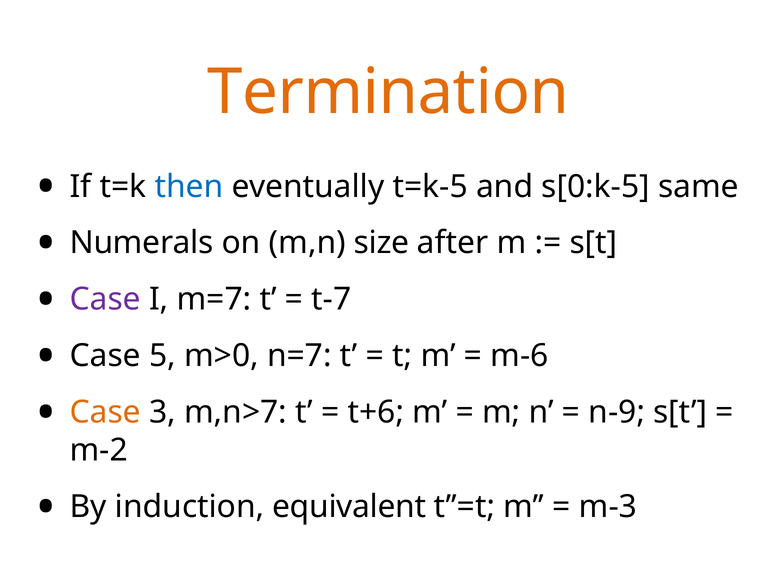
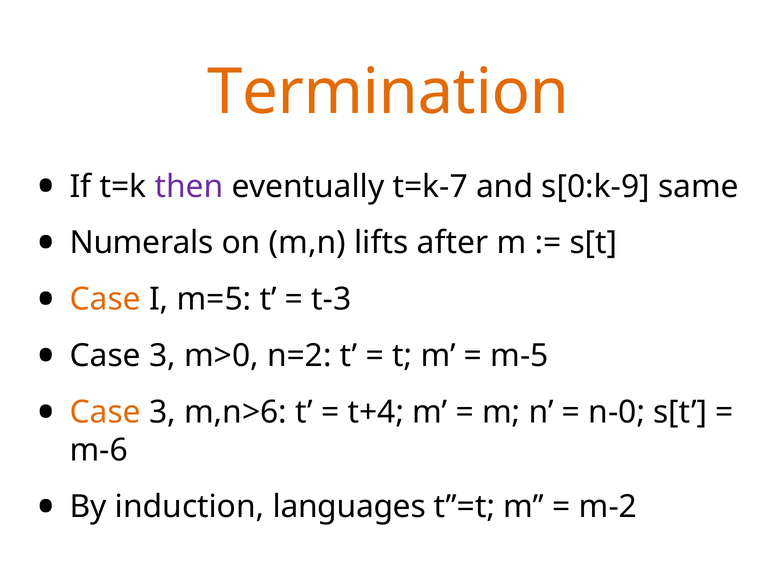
then colour: blue -> purple
t=k-5: t=k-5 -> t=k-7
s[0:k-5: s[0:k-5 -> s[0:k-9
size: size -> lifts
Case at (105, 299) colour: purple -> orange
m=7: m=7 -> m=5
t-7: t-7 -> t-3
5 at (162, 356): 5 -> 3
n=7: n=7 -> n=2
m-6: m-6 -> m-5
m,n>7: m,n>7 -> m,n>6
t+6: t+6 -> t+4
n-9: n-9 -> n-0
m-2: m-2 -> m-6
equivalent: equivalent -> languages
m-3: m-3 -> m-2
